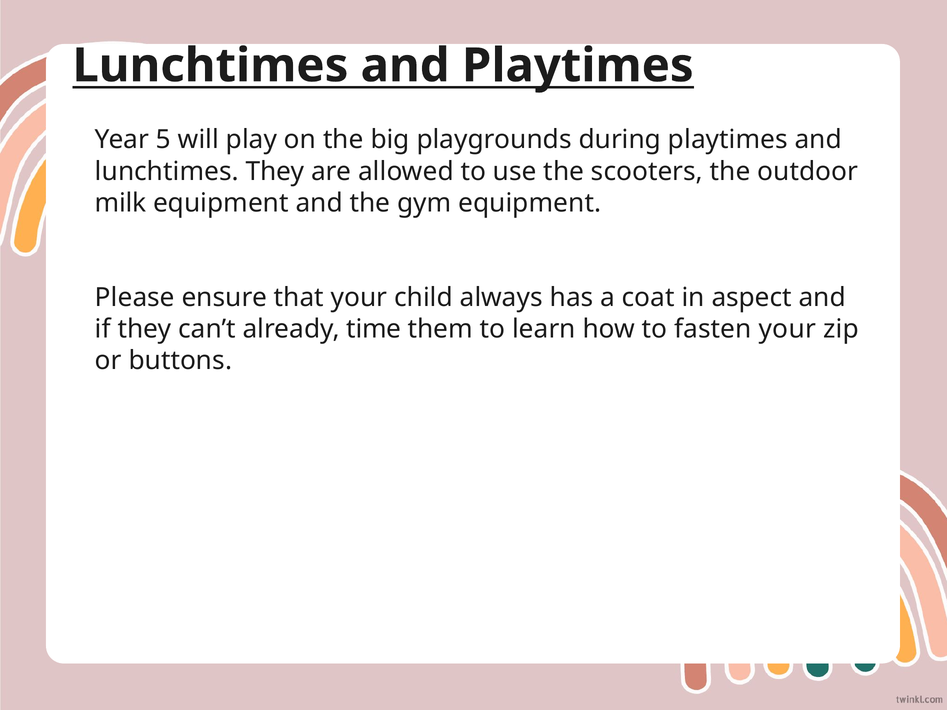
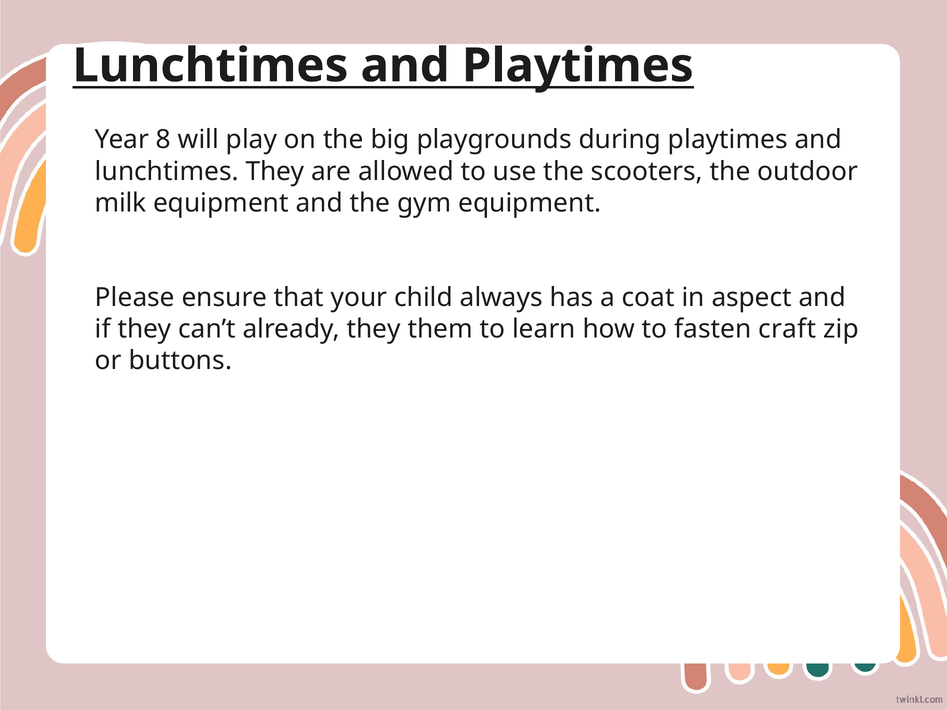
5: 5 -> 8
already time: time -> they
fasten your: your -> craft
